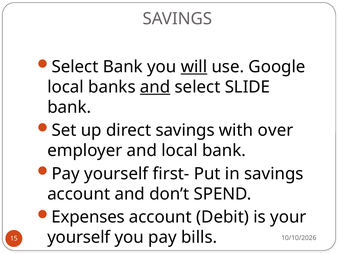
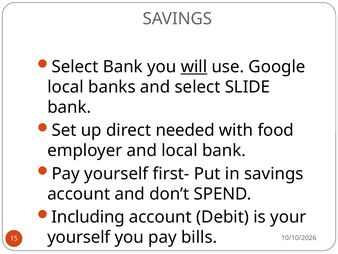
and at (155, 87) underline: present -> none
direct savings: savings -> needed
over: over -> food
Expenses: Expenses -> Including
